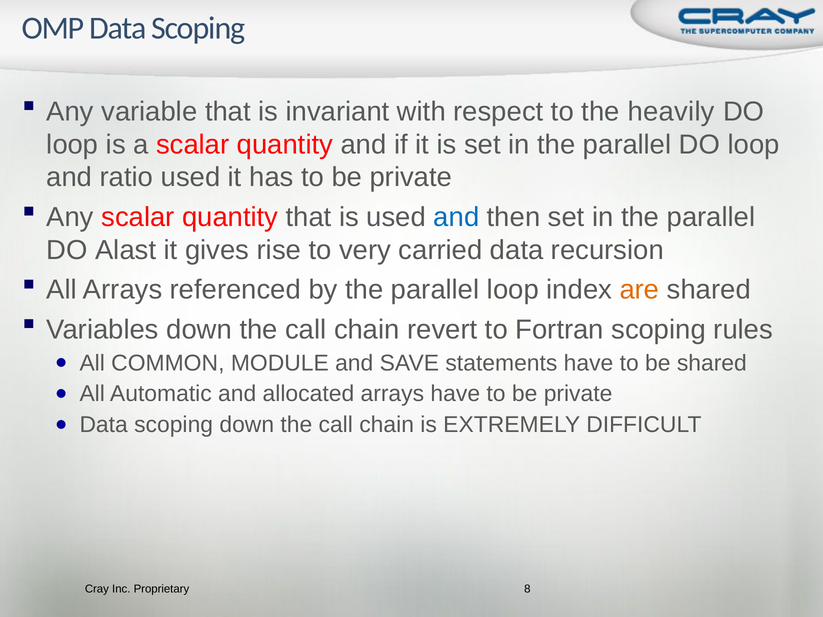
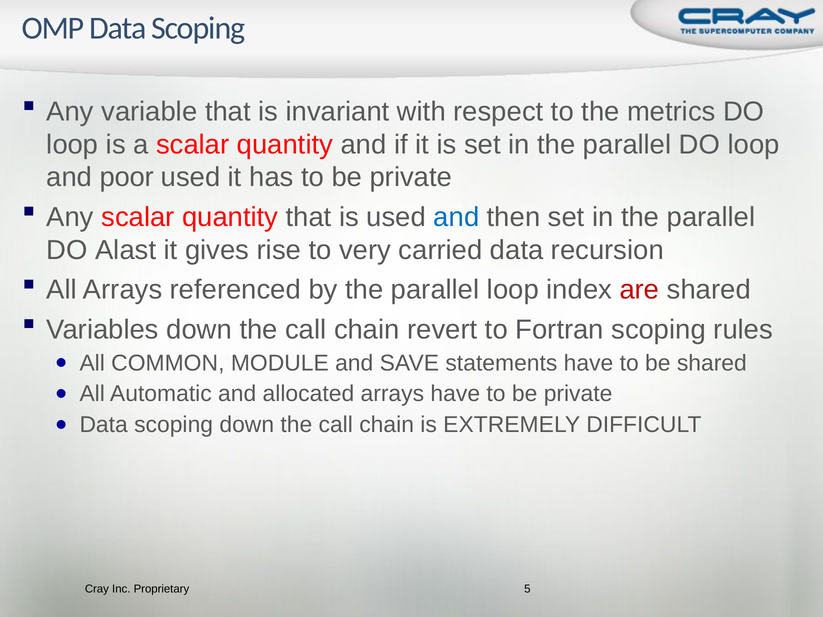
heavily: heavily -> metrics
ratio: ratio -> poor
are colour: orange -> red
8: 8 -> 5
